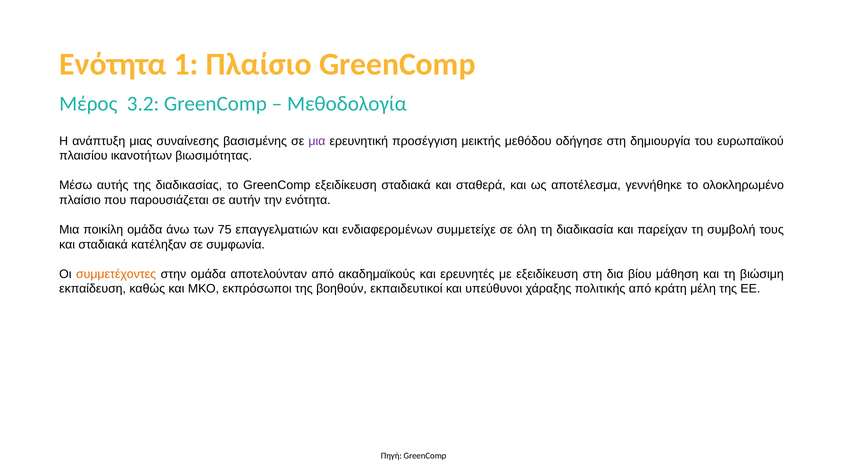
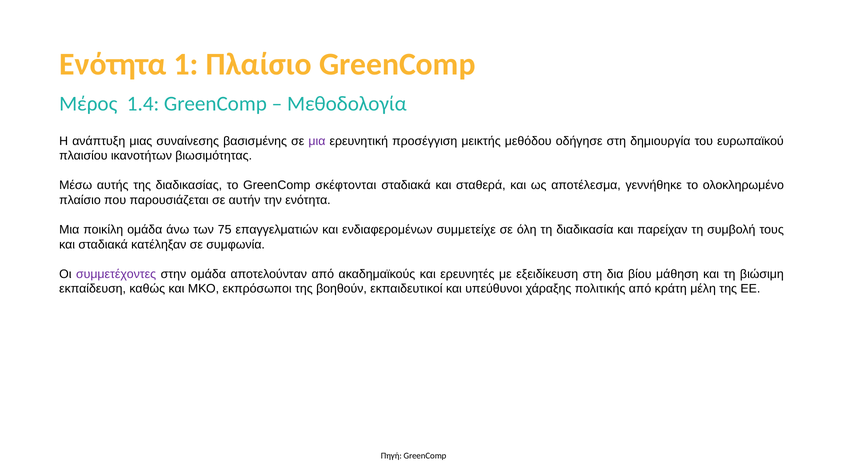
3.2: 3.2 -> 1.4
GreenComp εξειδίκευση: εξειδίκευση -> σκέφτονται
συμμετέχοντες colour: orange -> purple
